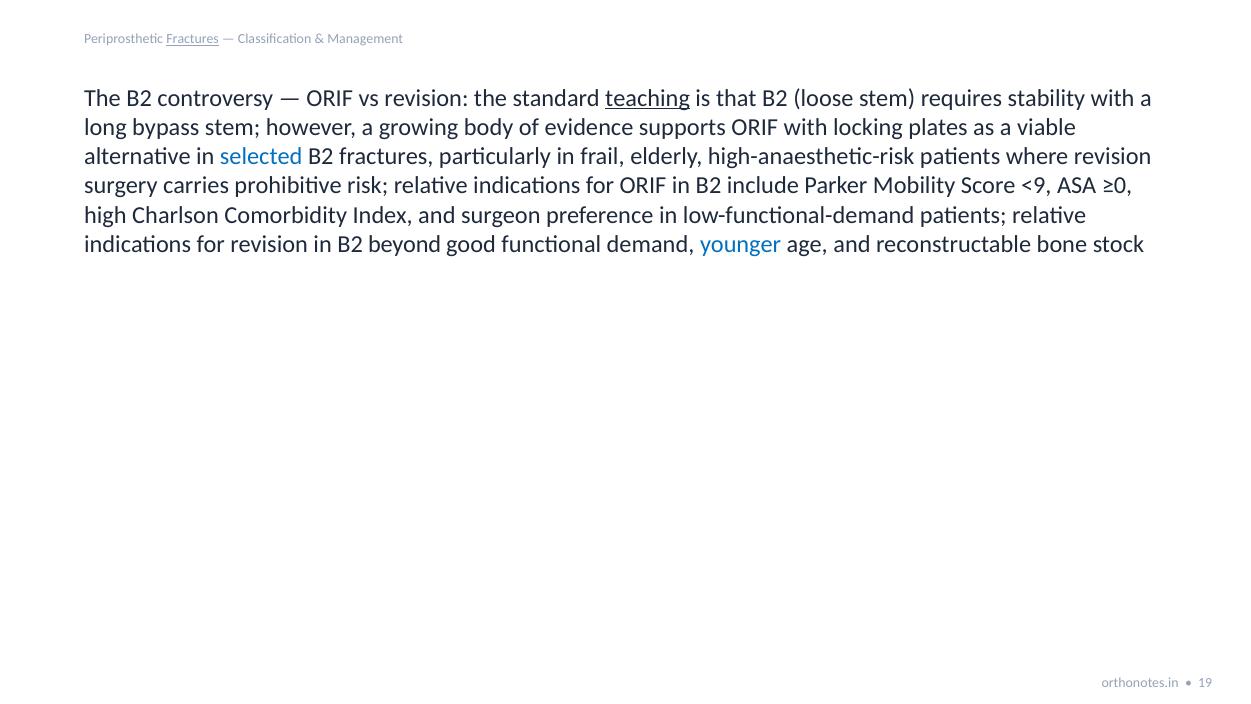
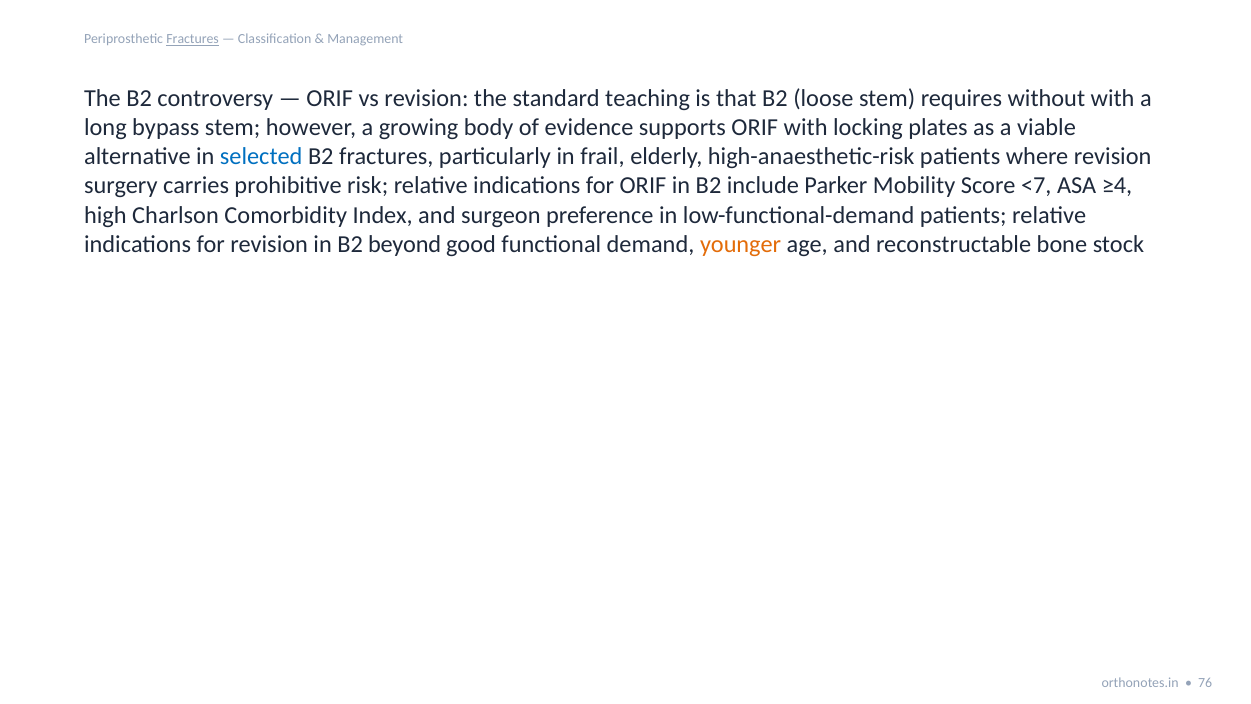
teaching underline: present -> none
stability: stability -> without
<9: <9 -> <7
≥0: ≥0 -> ≥4
younger colour: blue -> orange
19: 19 -> 76
